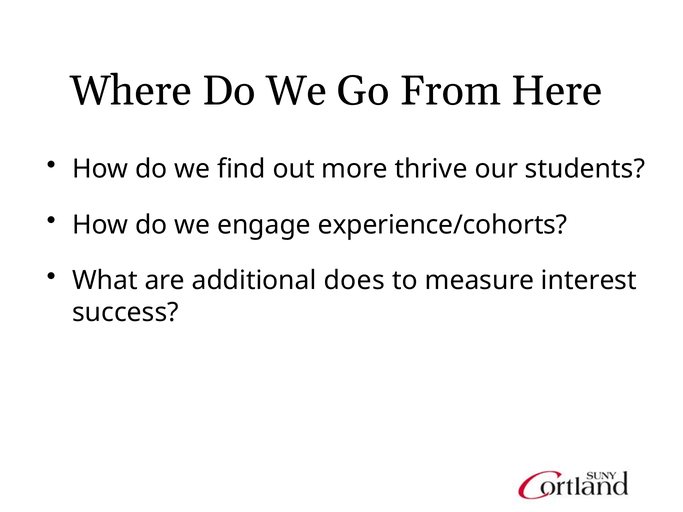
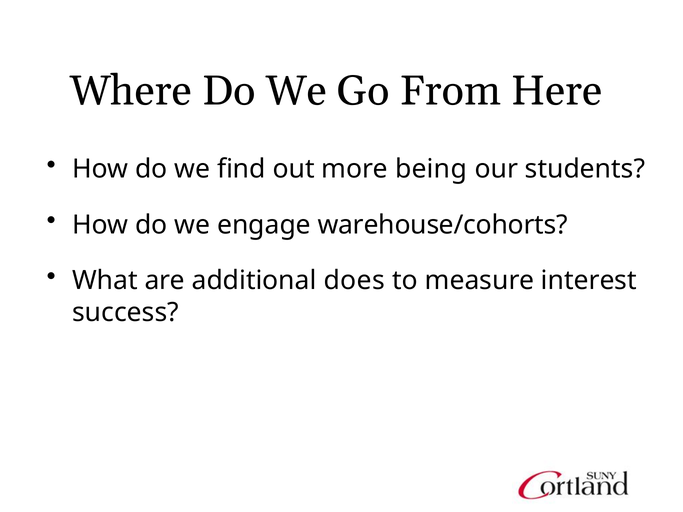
thrive: thrive -> being
experience/cohorts: experience/cohorts -> warehouse/cohorts
